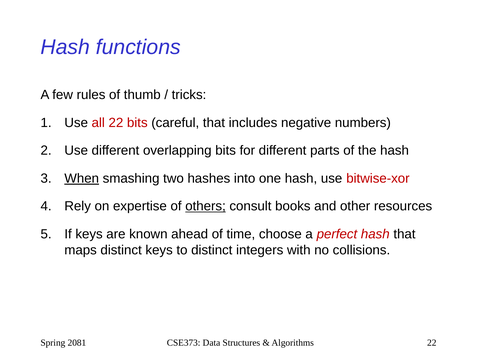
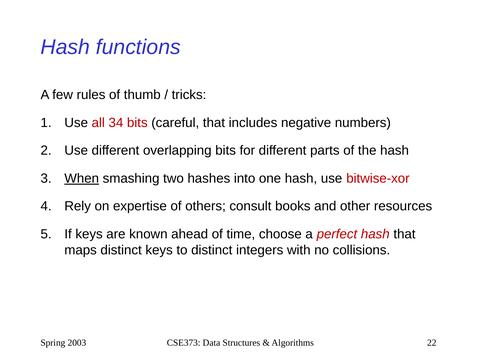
all 22: 22 -> 34
others underline: present -> none
2081: 2081 -> 2003
